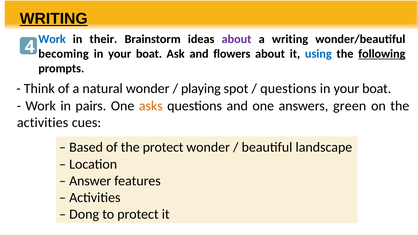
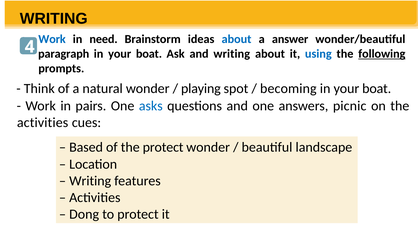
WRITING at (54, 19) underline: present -> none
their: their -> need
about at (237, 39) colour: purple -> blue
a writing: writing -> answer
becoming: becoming -> paragraph
and flowers: flowers -> writing
questions at (288, 88): questions -> becoming
asks colour: orange -> blue
green: green -> picnic
Answer at (90, 181): Answer -> Writing
